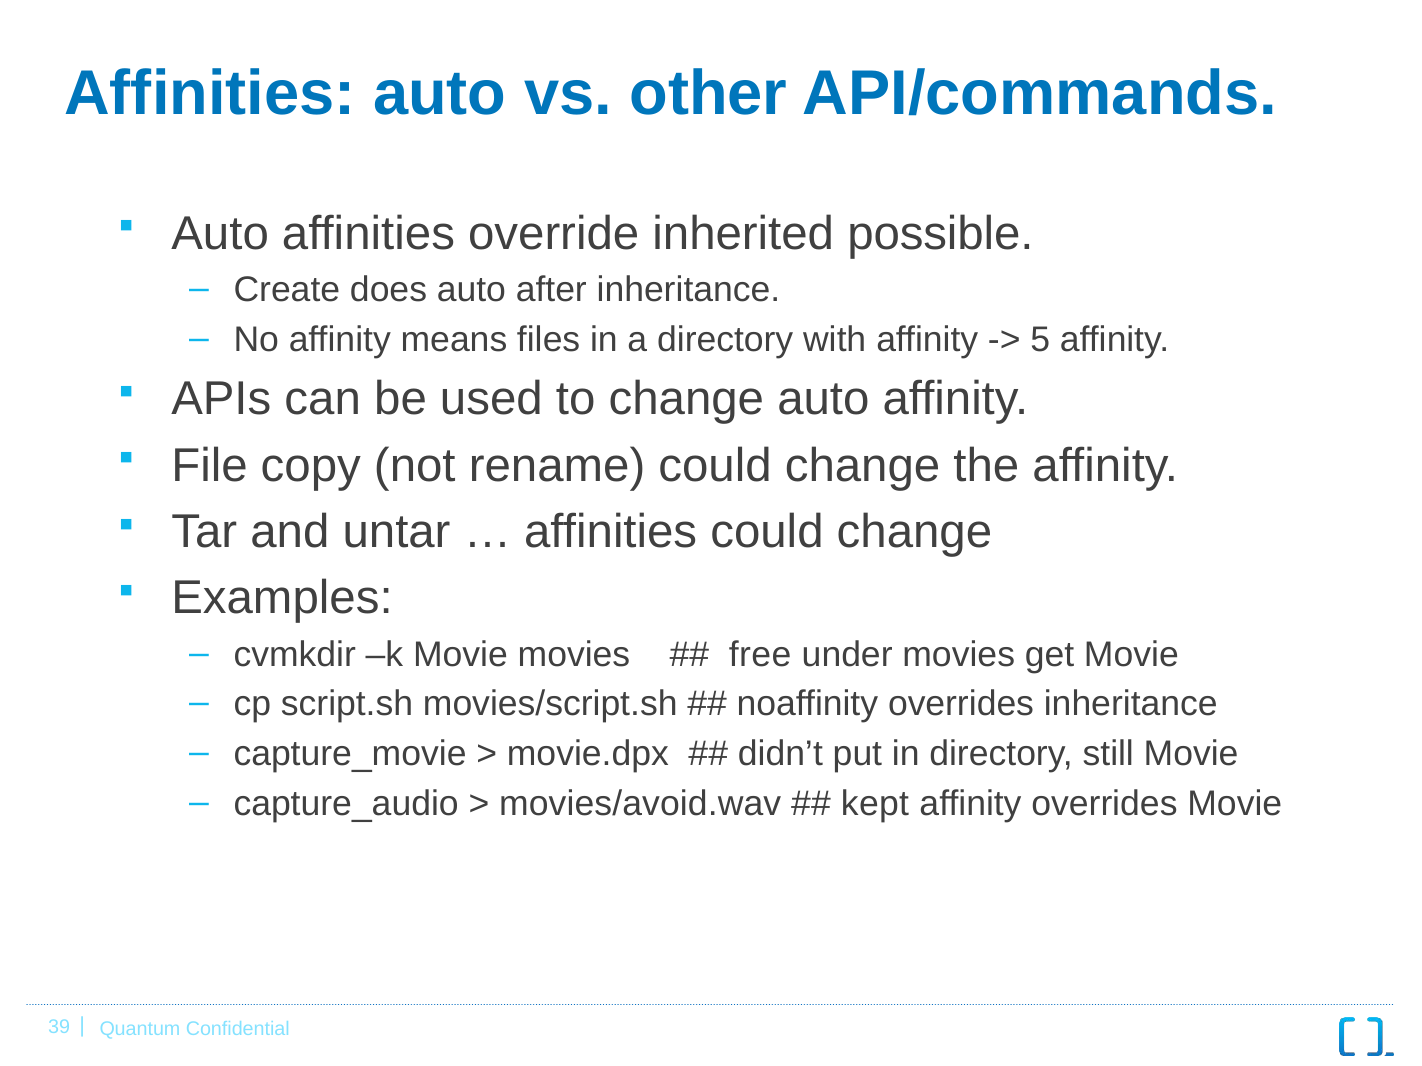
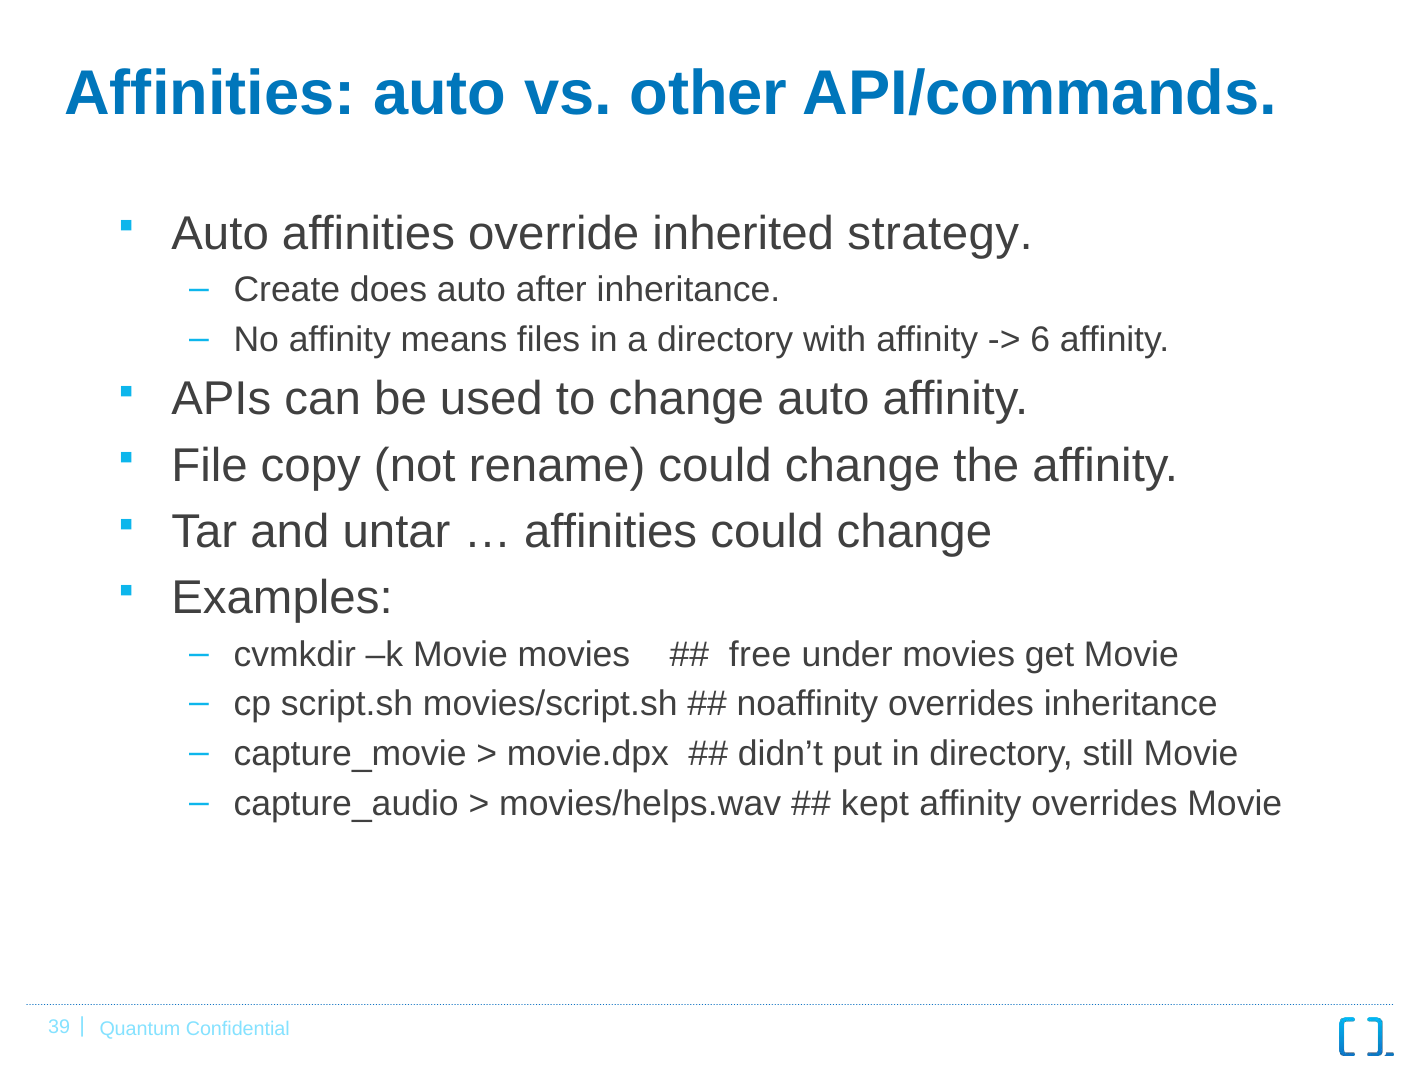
possible: possible -> strategy
5: 5 -> 6
movies/avoid.wav: movies/avoid.wav -> movies/helps.wav
